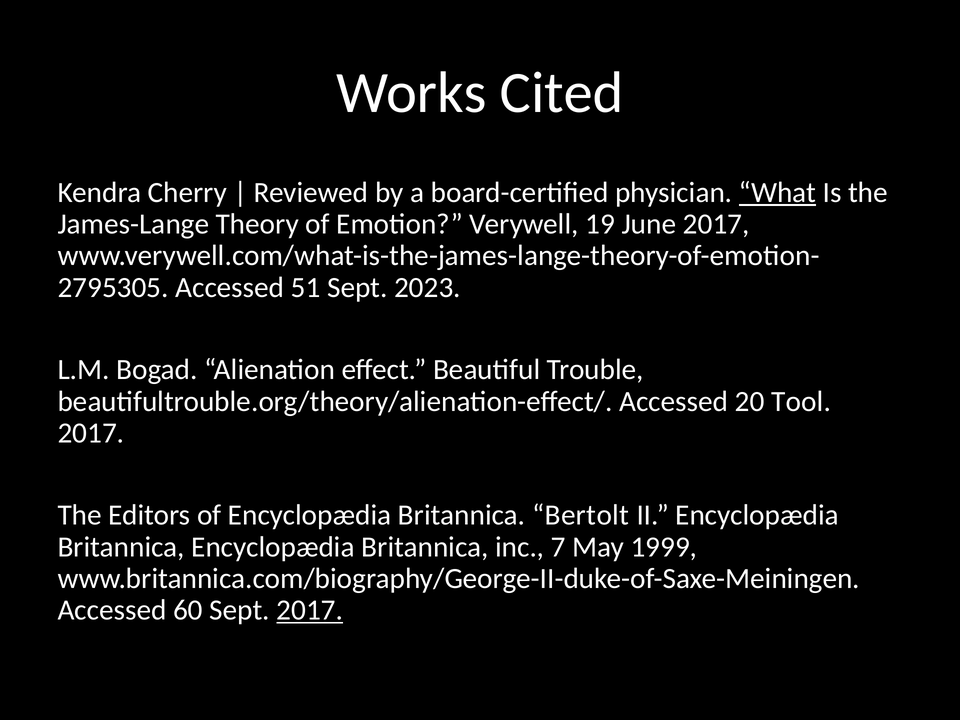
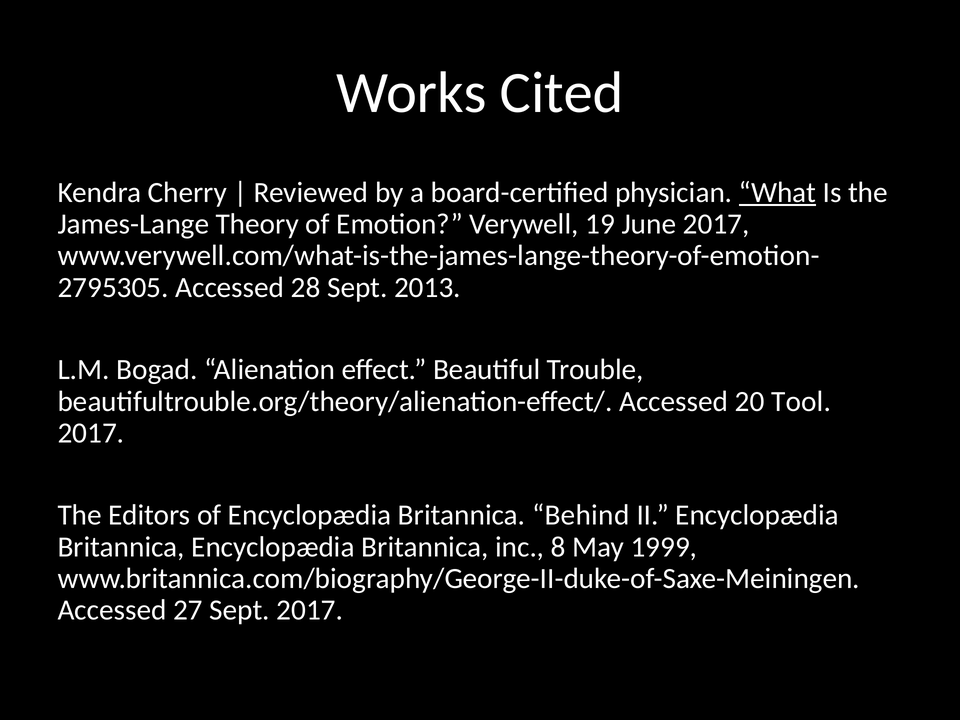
51: 51 -> 28
2023: 2023 -> 2013
Bertolt: Bertolt -> Behind
7: 7 -> 8
60: 60 -> 27
2017 at (310, 610) underline: present -> none
